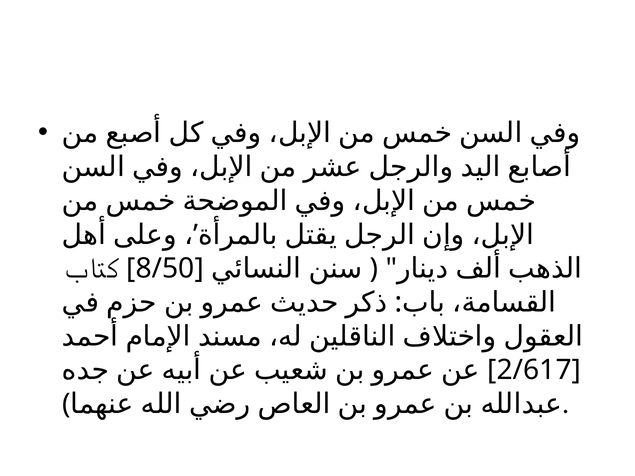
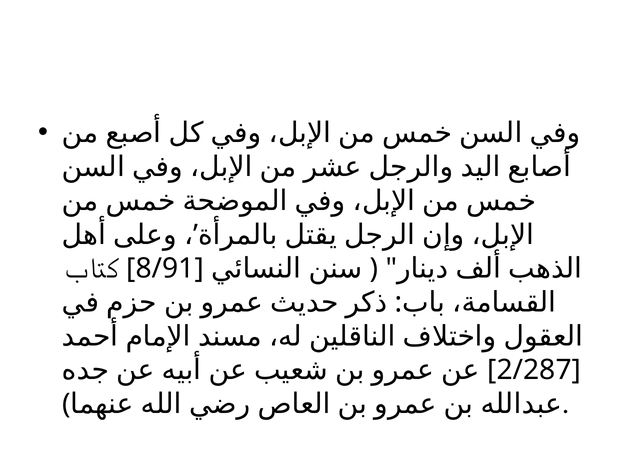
8/50: 8/50 -> 8/91
2/617: 2/617 -> 2/287
